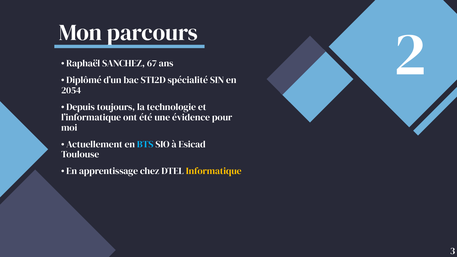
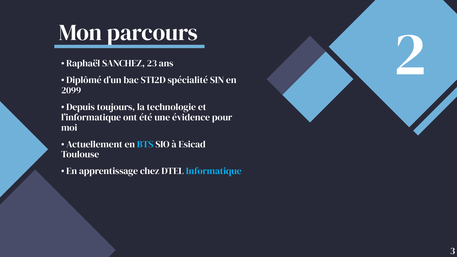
67: 67 -> 23
2054: 2054 -> 2099
Informatique colour: yellow -> light blue
